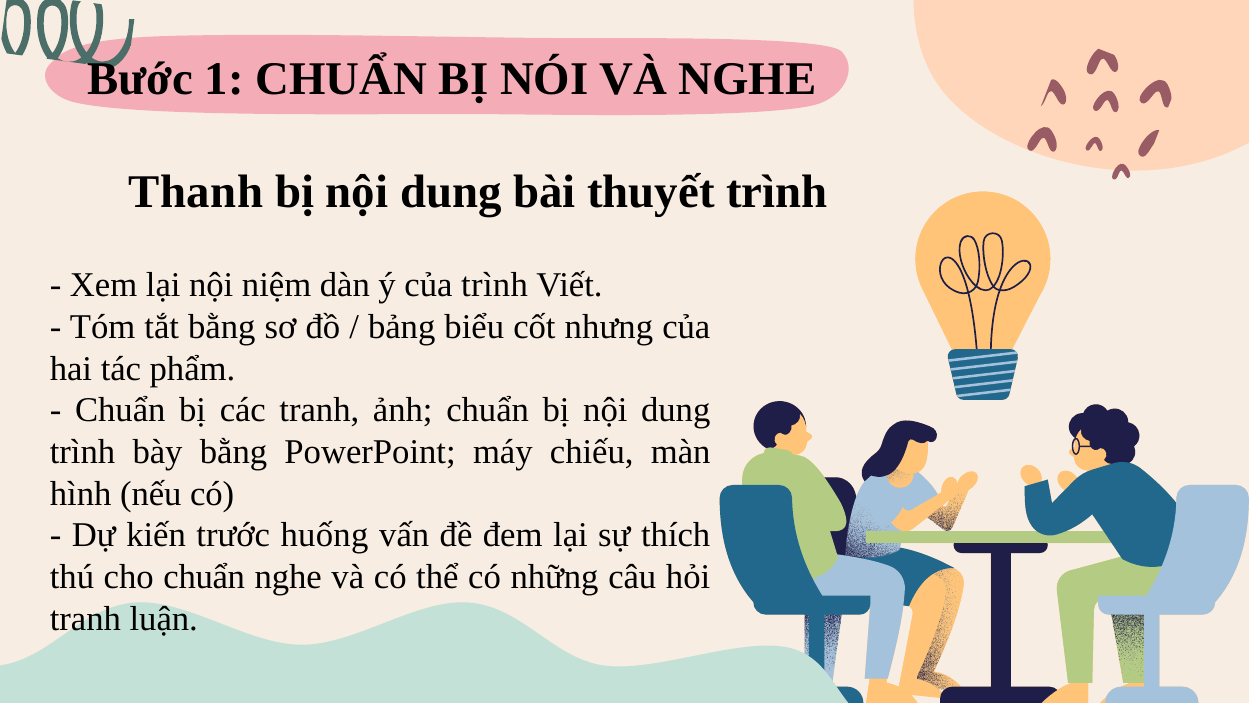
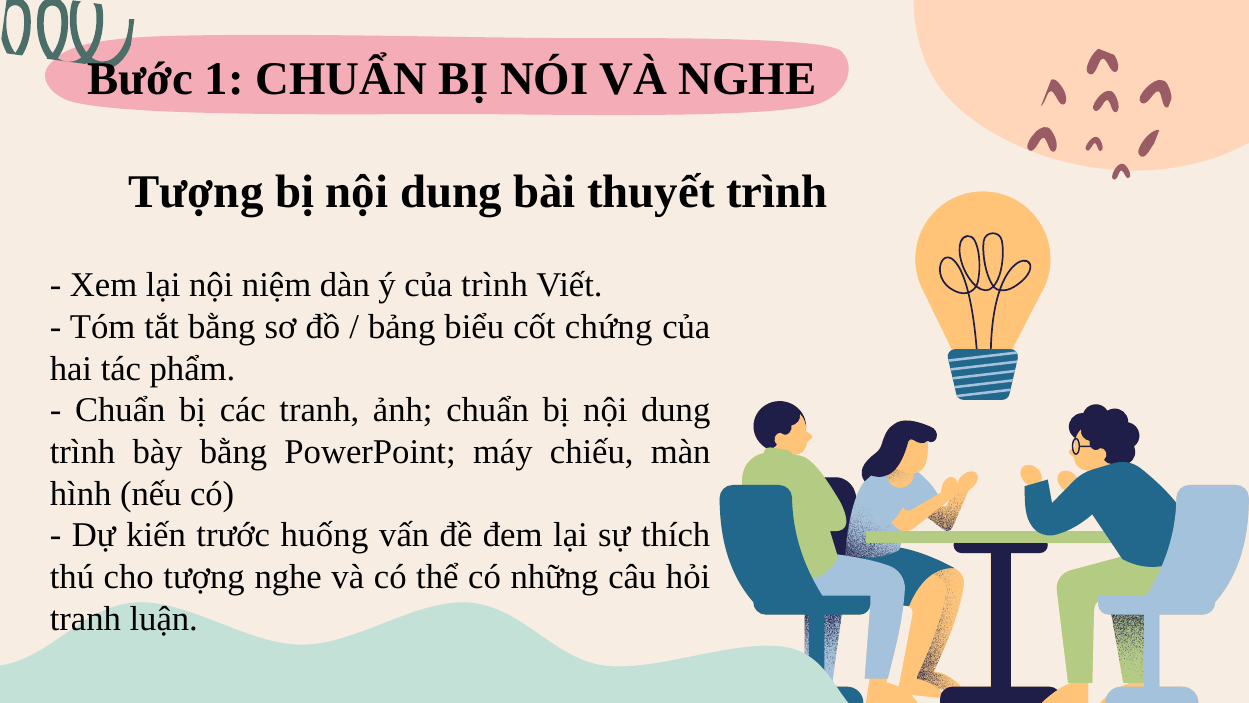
Thanh at (196, 192): Thanh -> Tượng
nhưng: nhưng -> chứng
cho chuẩn: chuẩn -> tượng
